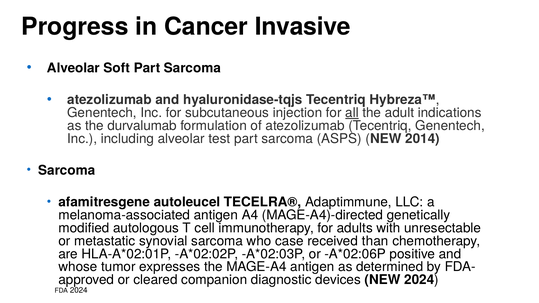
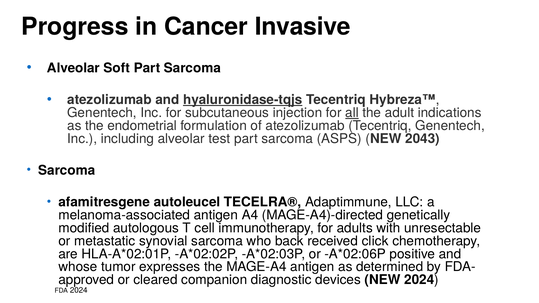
hyaluronidase-tqjs underline: none -> present
durvalumab: durvalumab -> endometrial
2014: 2014 -> 2043
case: case -> back
than: than -> click
